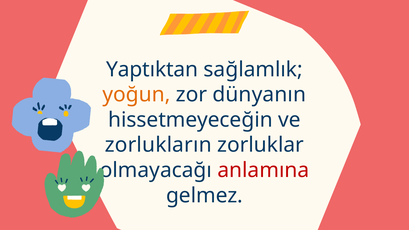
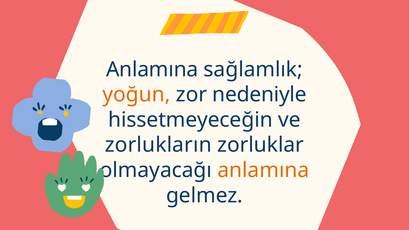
Yaptıktan at (152, 69): Yaptıktan -> Anlamına
dünyanın: dünyanın -> nedeniyle
anlamına at (263, 170) colour: red -> orange
